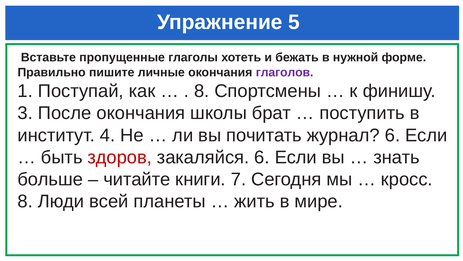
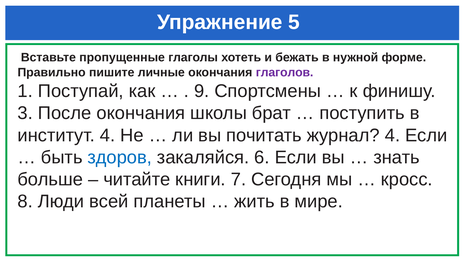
8 at (202, 91): 8 -> 9
журнал 6: 6 -> 4
здоров colour: red -> blue
